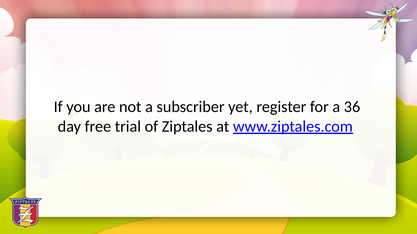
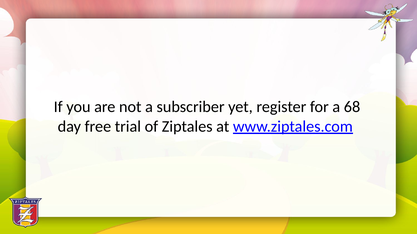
36: 36 -> 68
